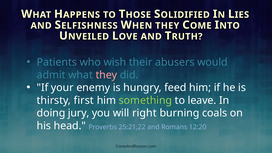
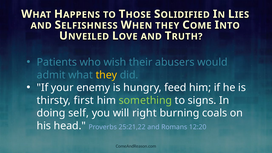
they at (106, 75) colour: pink -> yellow
leave: leave -> signs
jury: jury -> self
